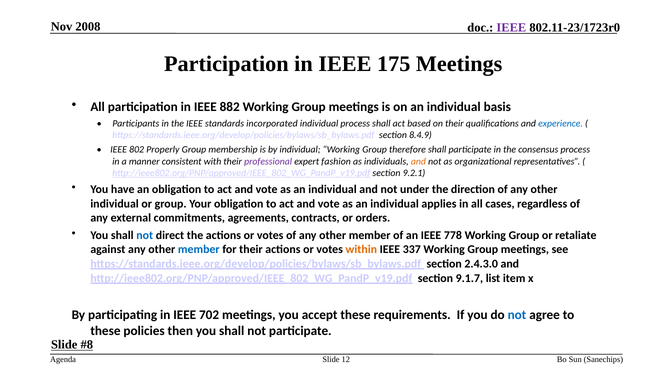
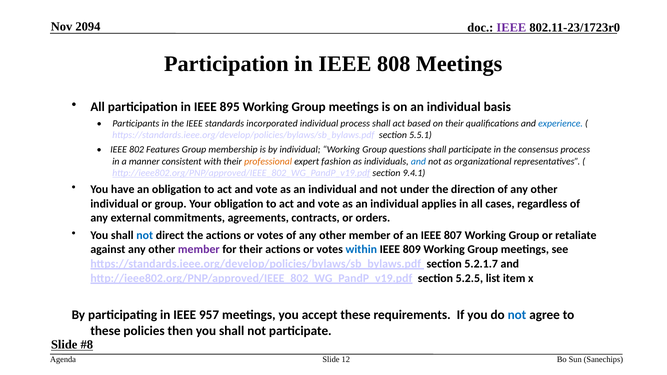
2008: 2008 -> 2094
175: 175 -> 808
882: 882 -> 895
8.4.9: 8.4.9 -> 5.5.1
Properly: Properly -> Features
therefore: therefore -> questions
professional colour: purple -> orange
and at (418, 161) colour: orange -> blue
9.2.1: 9.2.1 -> 9.4.1
778: 778 -> 807
member at (199, 250) colour: blue -> purple
within colour: orange -> blue
337: 337 -> 809
2.4.3.0: 2.4.3.0 -> 5.2.1.7
9.1.7: 9.1.7 -> 5.2.5
702: 702 -> 957
